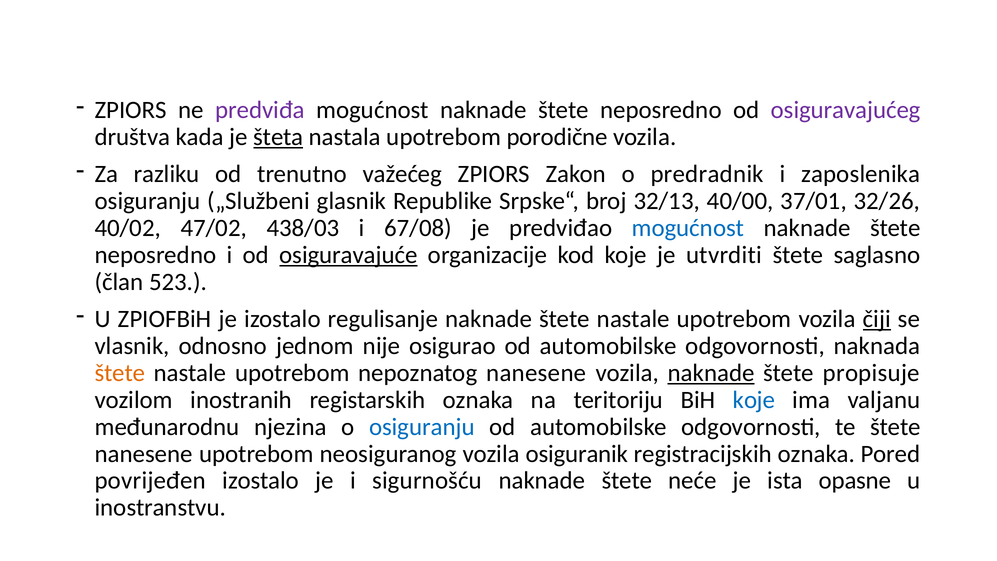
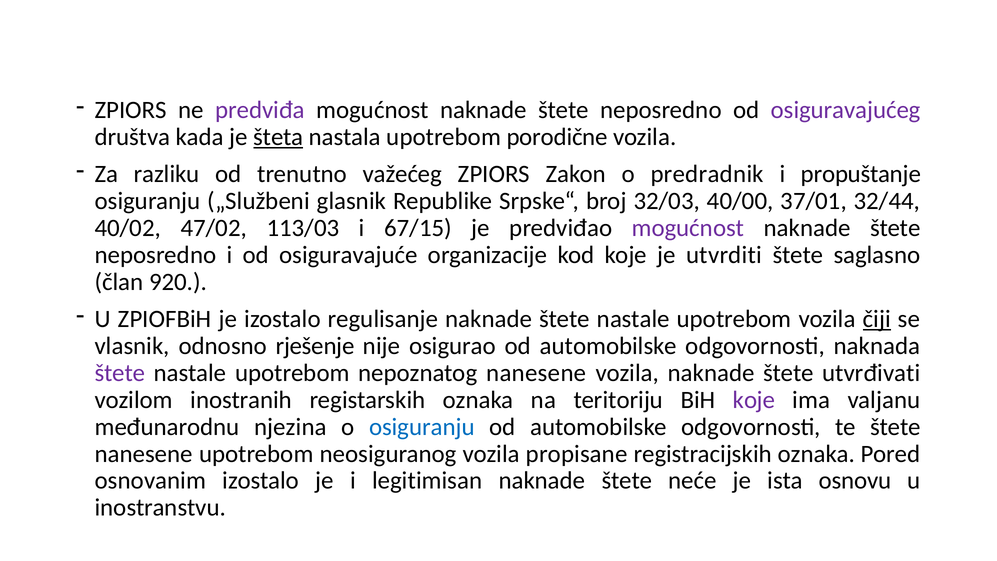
zaposlenika: zaposlenika -> propuštanje
32/13: 32/13 -> 32/03
32/26: 32/26 -> 32/44
438/03: 438/03 -> 113/03
67/08: 67/08 -> 67/15
mogućnost at (688, 228) colour: blue -> purple
osiguravajuće underline: present -> none
523: 523 -> 920
jednom: jednom -> rješenje
štete at (120, 373) colour: orange -> purple
naknade at (711, 373) underline: present -> none
propisuje: propisuje -> utvrđivati
koje at (754, 400) colour: blue -> purple
osiguranik: osiguranik -> propisane
povrijeđen: povrijeđen -> osnovanim
sigurnošću: sigurnošću -> legitimisan
opasne: opasne -> osnovu
